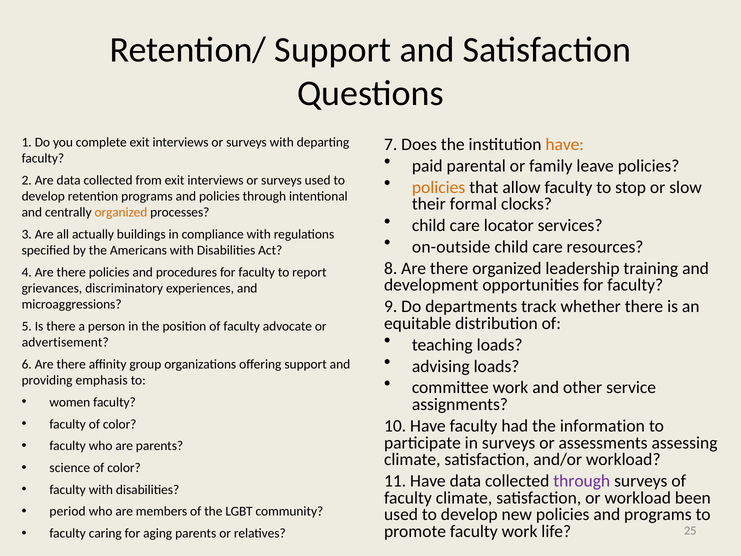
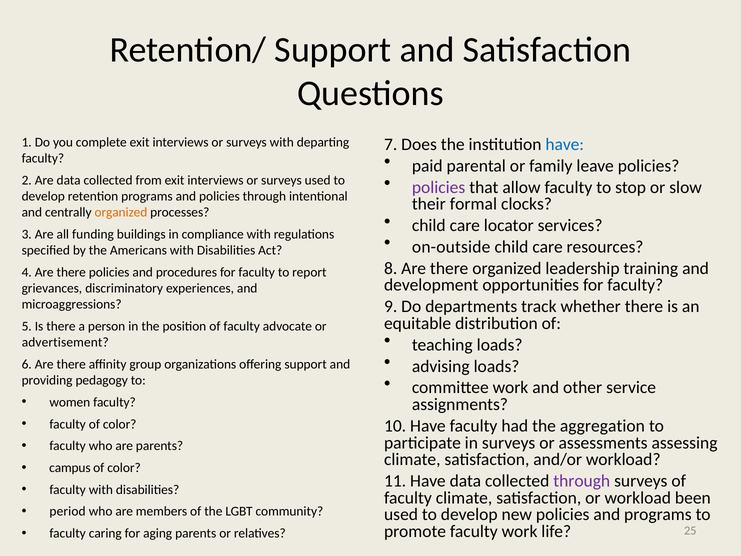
have at (565, 144) colour: orange -> blue
policies at (439, 187) colour: orange -> purple
actually: actually -> funding
emphasis: emphasis -> pedagogy
information: information -> aggregation
science: science -> campus
